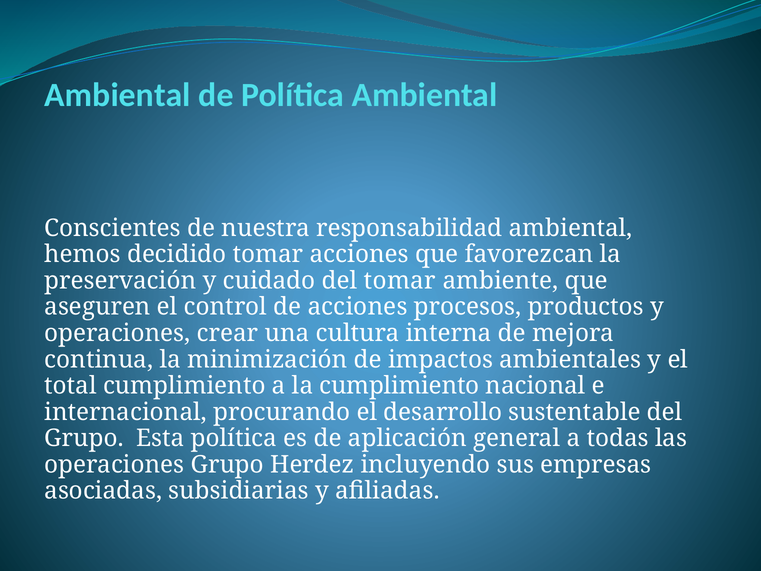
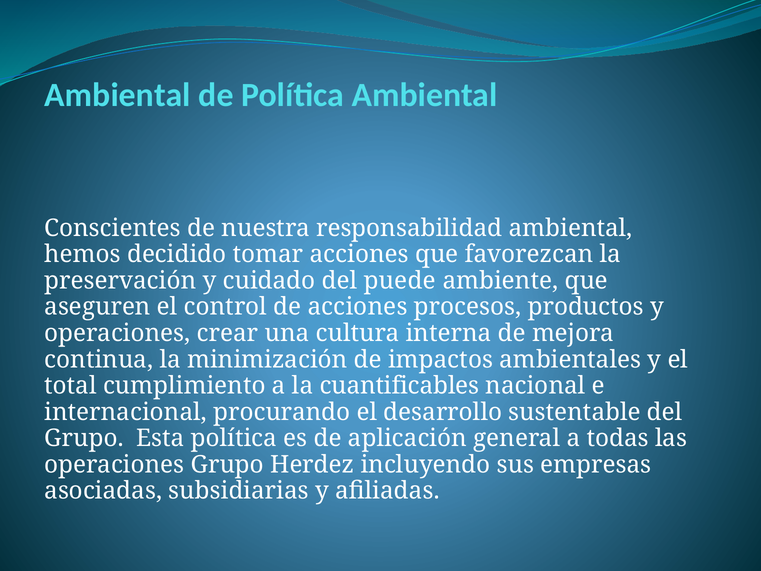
del tomar: tomar -> puede
la cumplimiento: cumplimiento -> cuantificables
